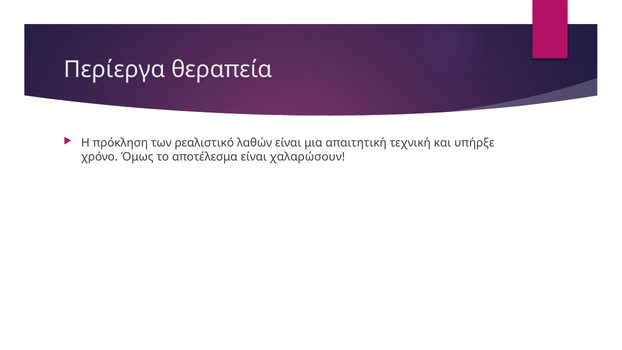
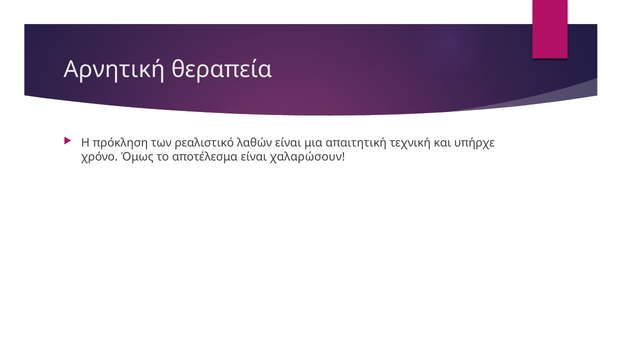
Περίεργα: Περίεργα -> Αρνητική
υπήρξε: υπήρξε -> υπήρχε
